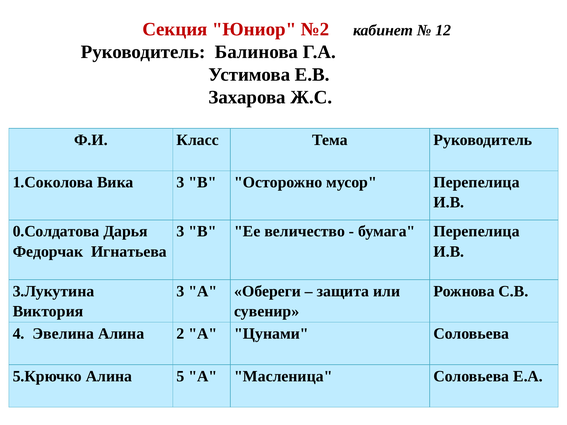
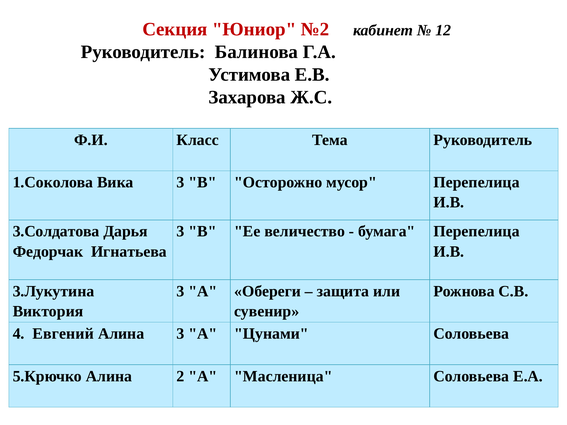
0.Солдатова: 0.Солдатова -> 3.Солдатова
Эвелина: Эвелина -> Евгений
Алина 2: 2 -> 3
5: 5 -> 2
